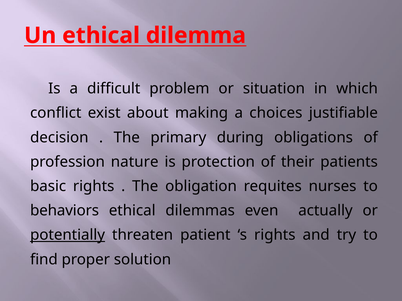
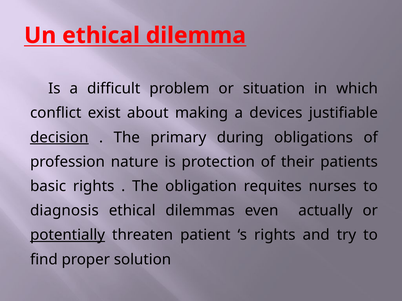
choices: choices -> devices
decision underline: none -> present
behaviors: behaviors -> diagnosis
